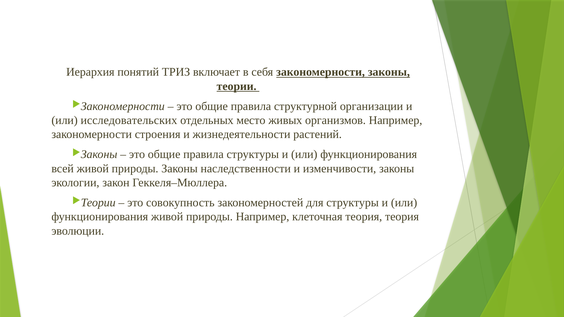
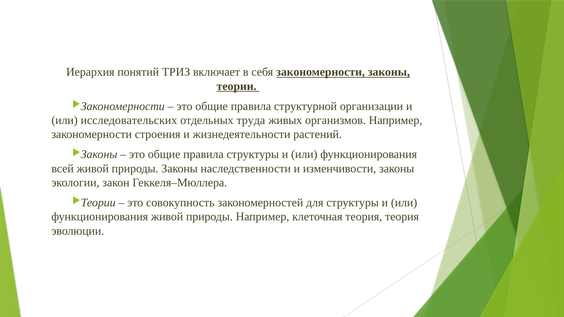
место: место -> труда
